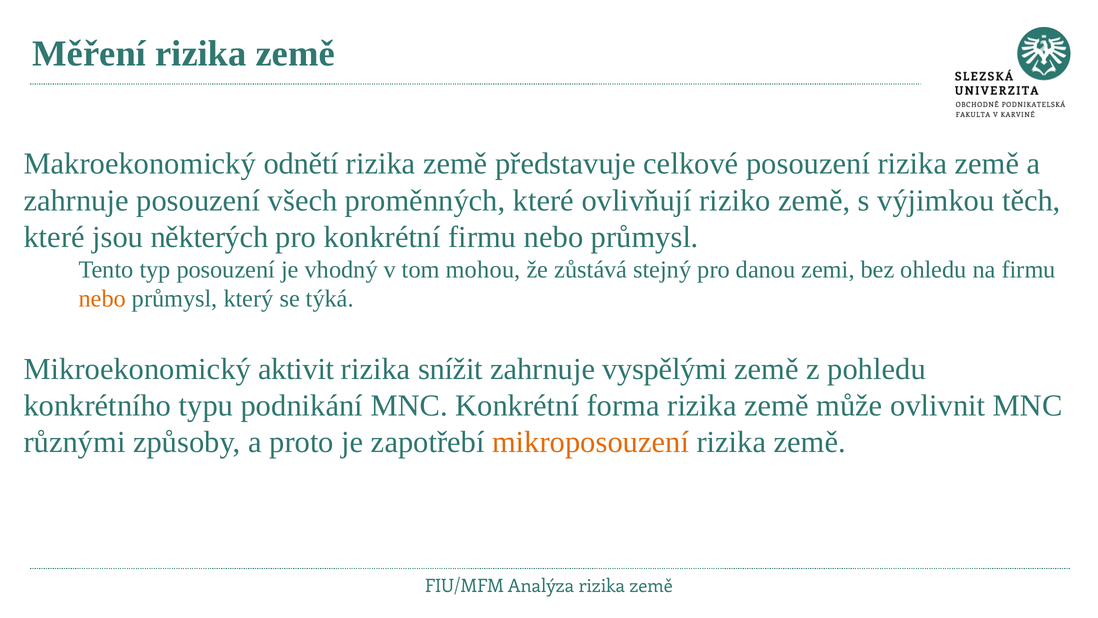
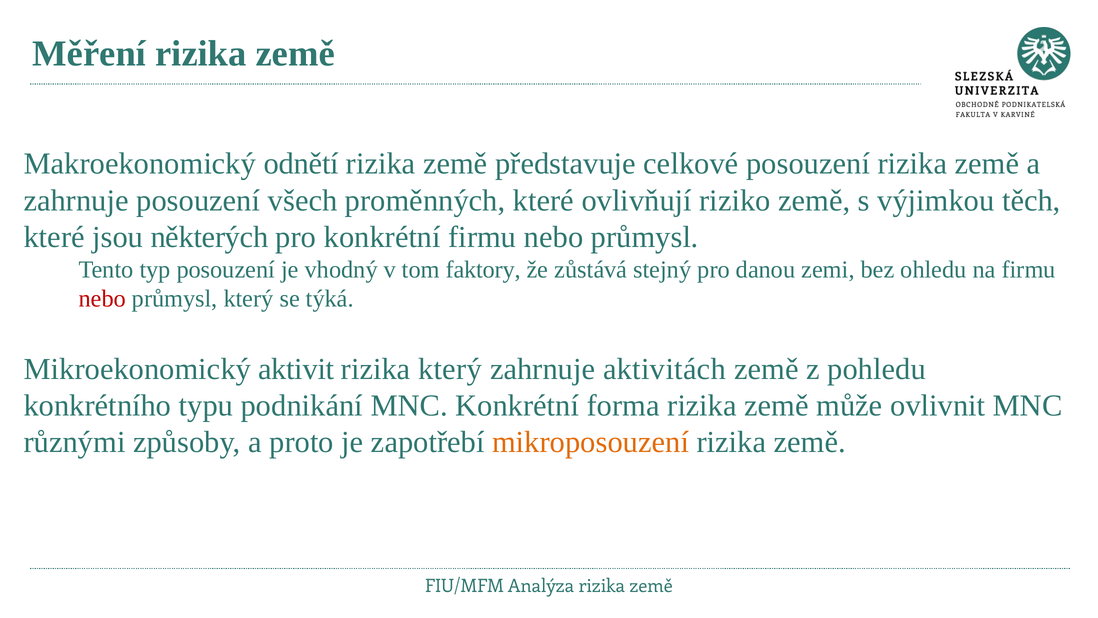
mohou: mohou -> faktory
nebo at (102, 299) colour: orange -> red
rizika snížit: snížit -> který
vyspělými: vyspělými -> aktivitách
